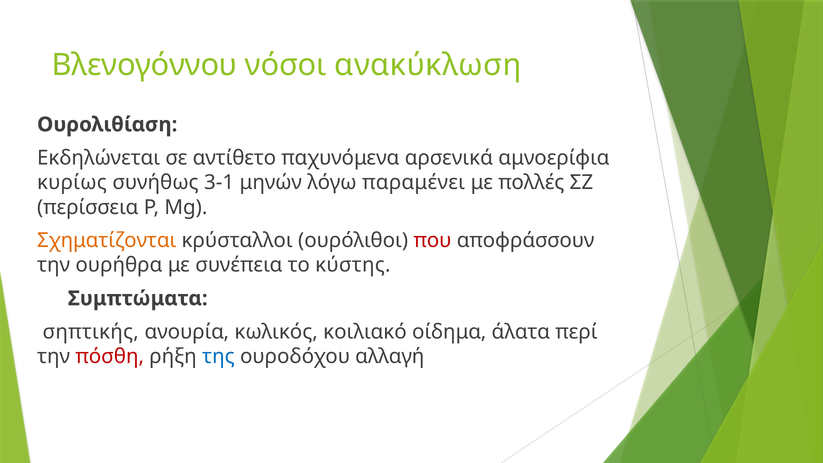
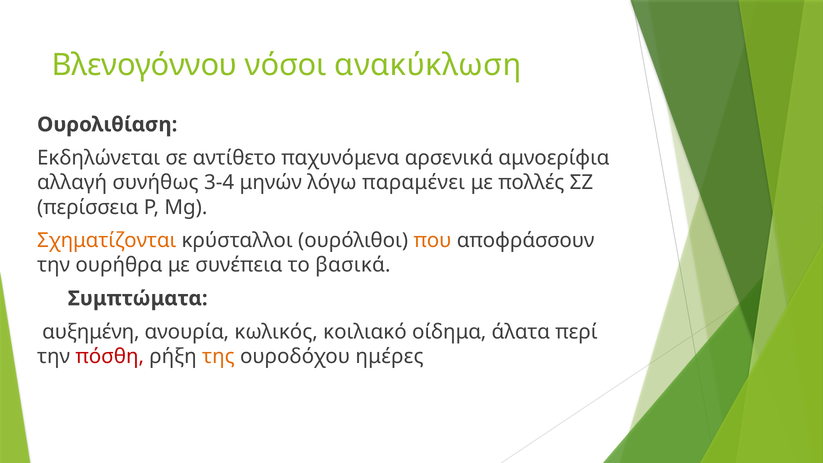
κυρίως: κυρίως -> αλλαγή
3-1: 3-1 -> 3-4
που colour: red -> orange
κύστης: κύστης -> βασικά
σηπτικής: σηπτικής -> αυξημένη
της colour: blue -> orange
αλλαγή: αλλαγή -> ημέρες
